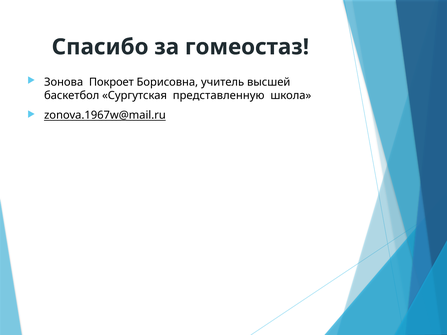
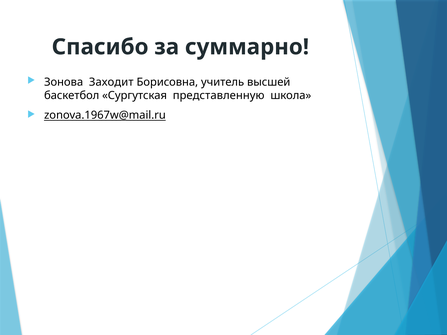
гомеостаз: гомеостаз -> суммарно
Покроет: Покроет -> Заходит
